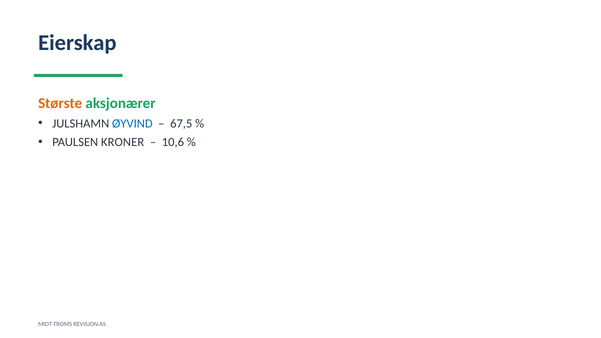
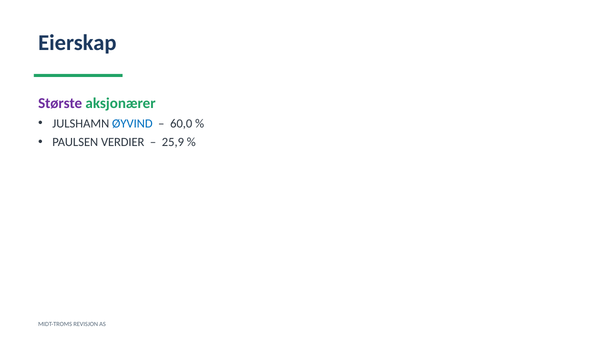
Største colour: orange -> purple
67,5: 67,5 -> 60,0
KRONER: KRONER -> VERDIER
10,6: 10,6 -> 25,9
